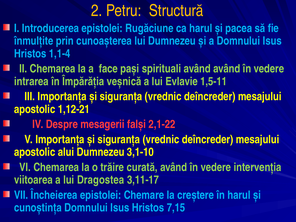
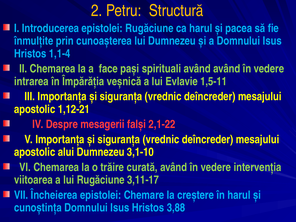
lui Dragostea: Dragostea -> Rugăciune
7,15: 7,15 -> 3,88
